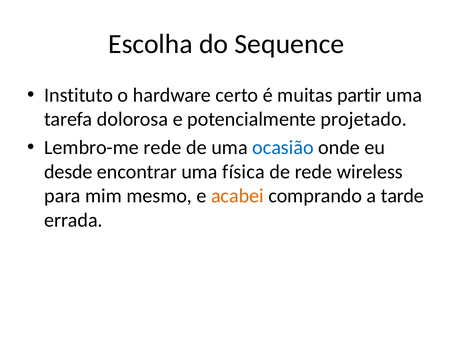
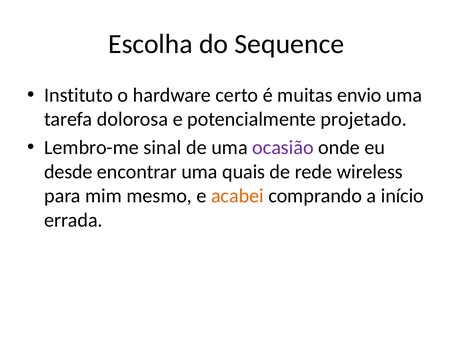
partir: partir -> envio
Lembro-me rede: rede -> sinal
ocasião colour: blue -> purple
física: física -> quais
tarde: tarde -> início
